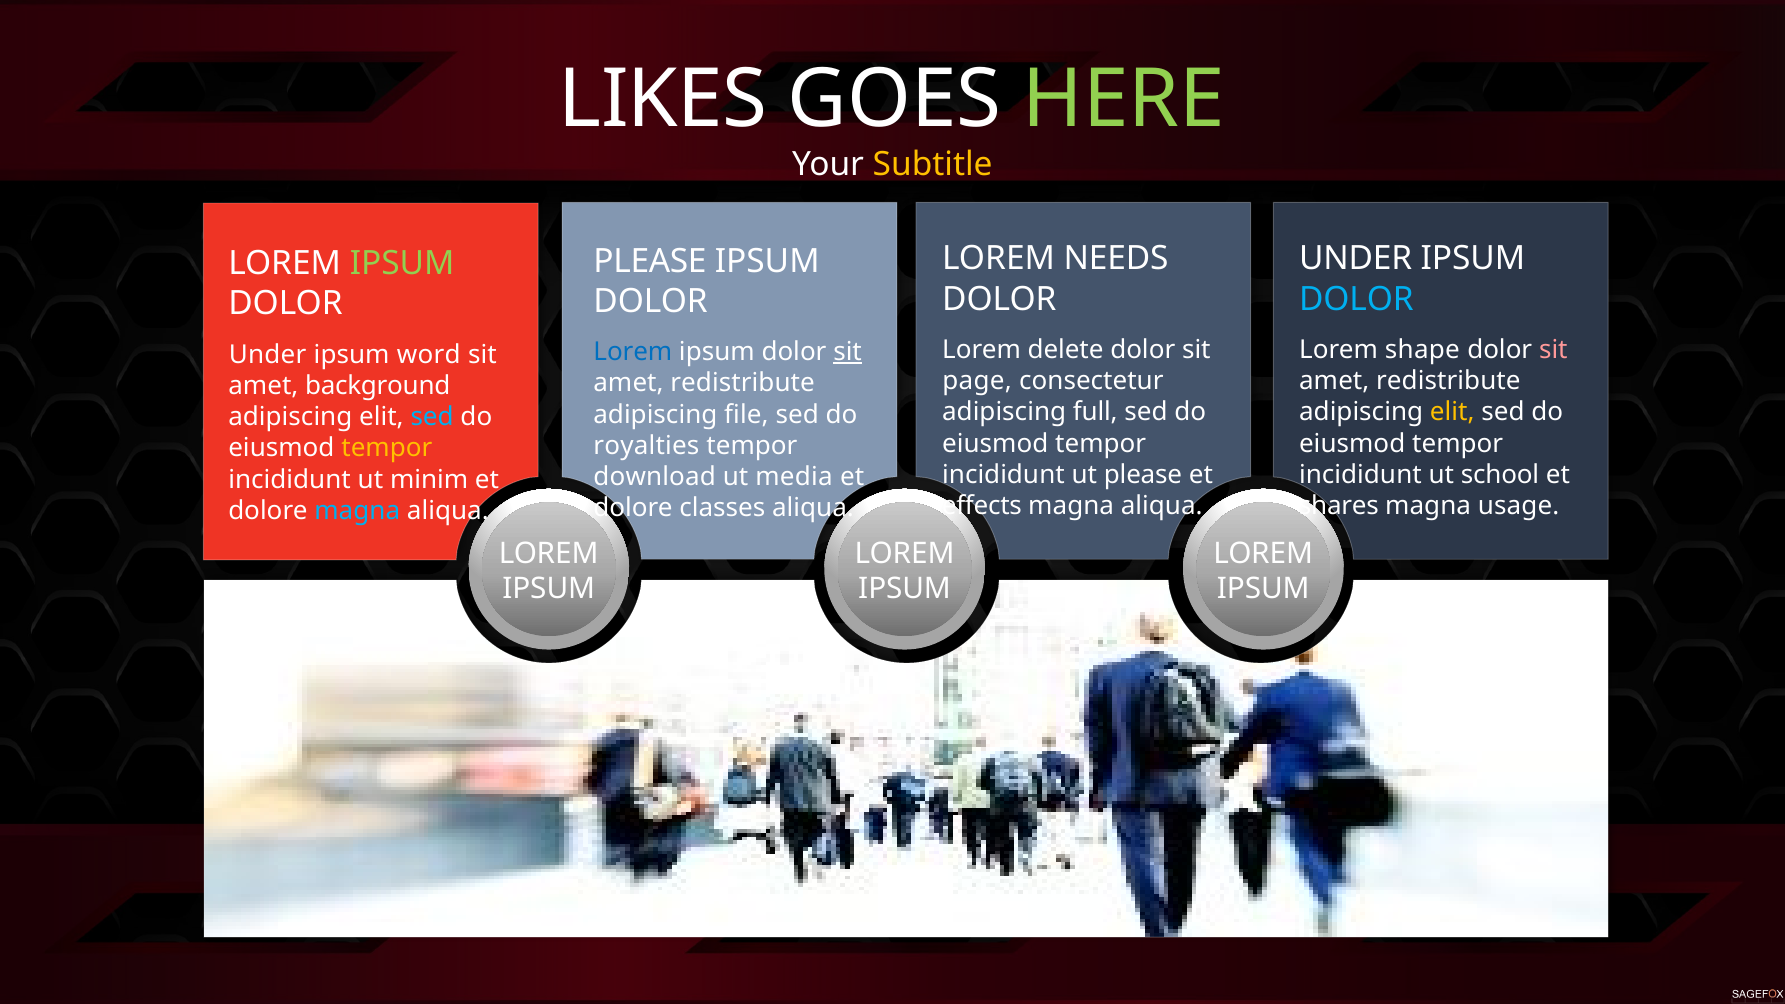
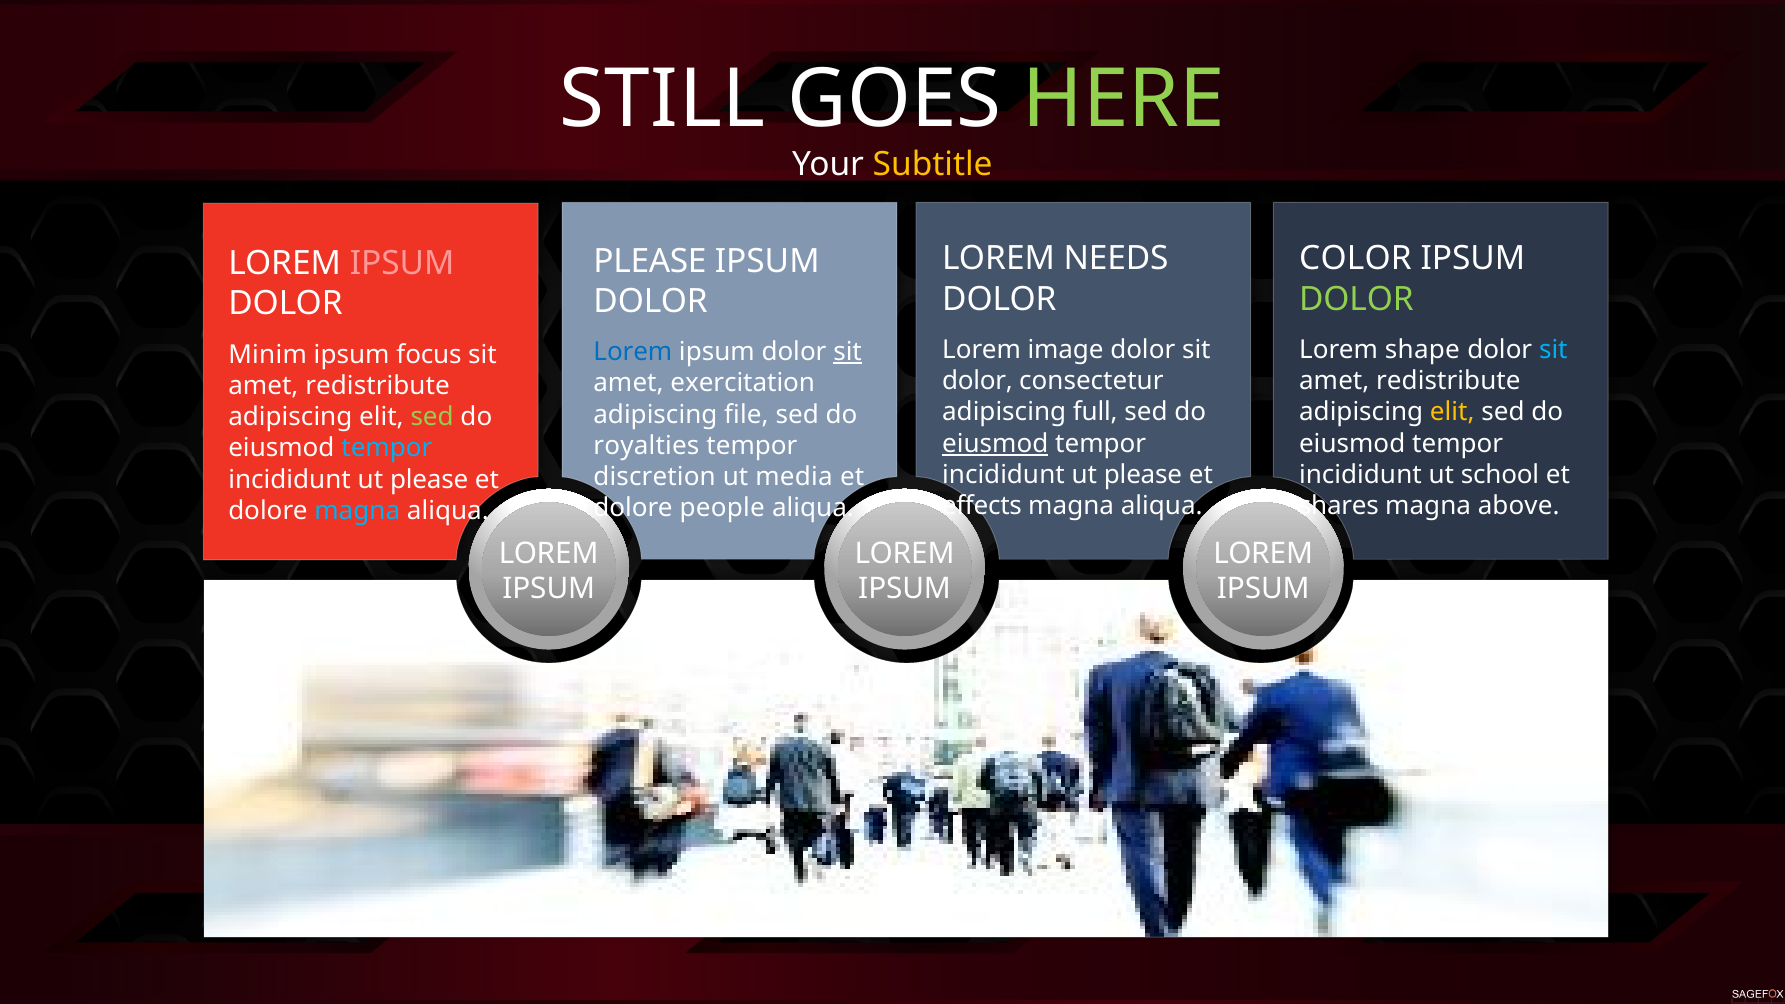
LIKES: LIKES -> STILL
UNDER at (1356, 259): UNDER -> COLOR
IPSUM at (402, 264) colour: light green -> pink
DOLOR at (1356, 299) colour: light blue -> light green
delete: delete -> image
sit at (1553, 350) colour: pink -> light blue
Under at (268, 354): Under -> Minim
word: word -> focus
page at (977, 381): page -> dolor
redistribute at (743, 383): redistribute -> exercitation
background at (378, 386): background -> redistribute
sed at (432, 417) colour: light blue -> light green
eiusmod at (995, 444) underline: none -> present
tempor at (387, 448) colour: yellow -> light blue
download: download -> discretion
minim at (429, 479): minim -> please
usage: usage -> above
classes: classes -> people
